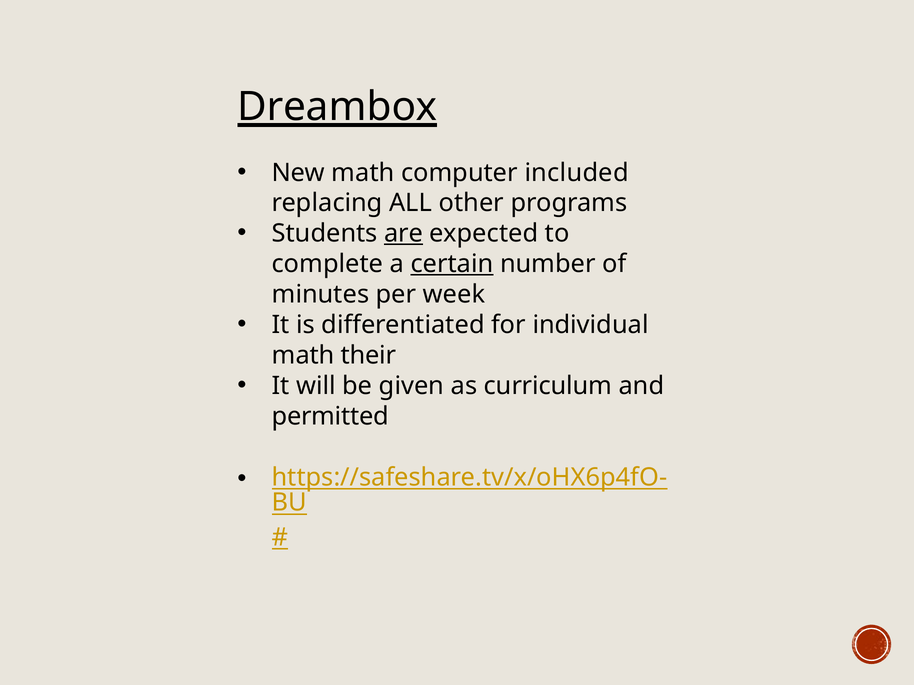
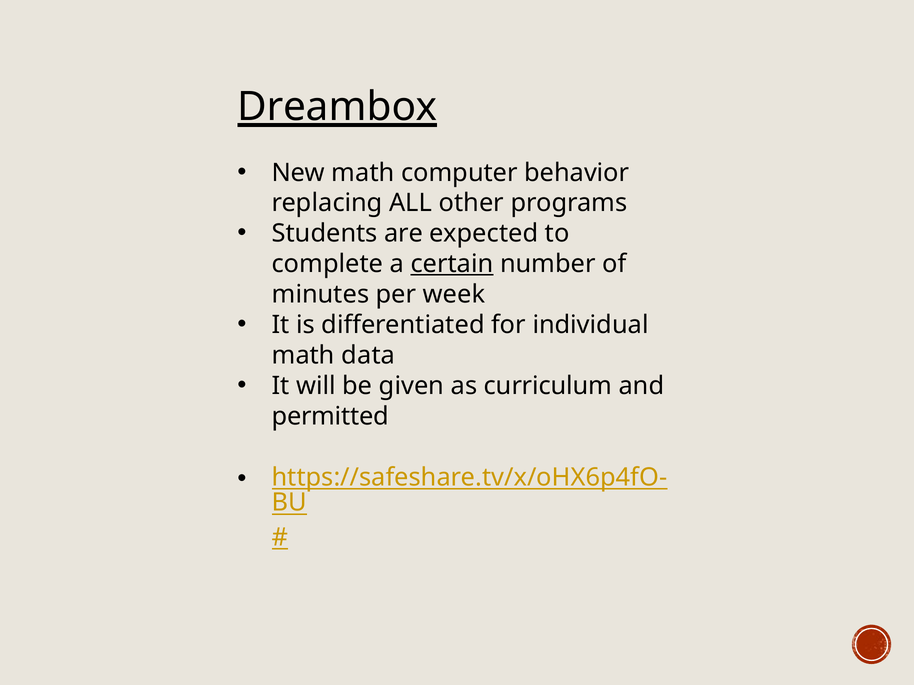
included: included -> behavior
are underline: present -> none
their: their -> data
